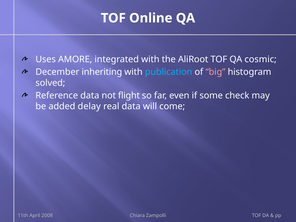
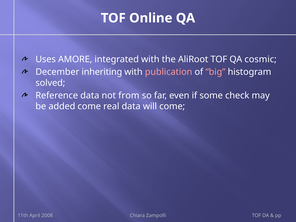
publication colour: light blue -> pink
flight: flight -> from
added delay: delay -> come
